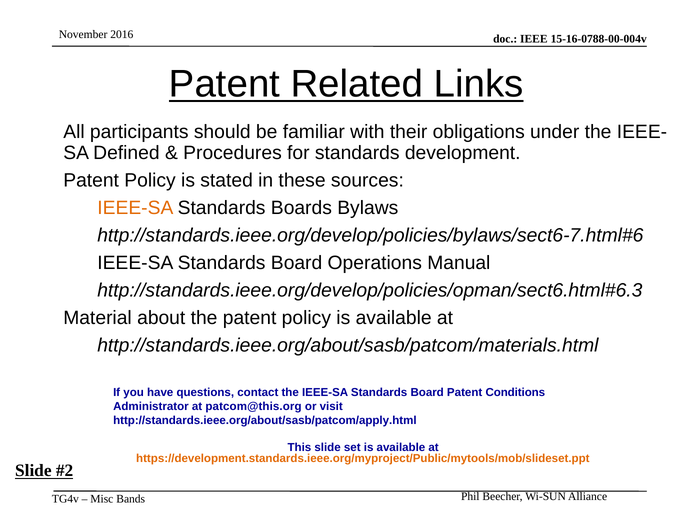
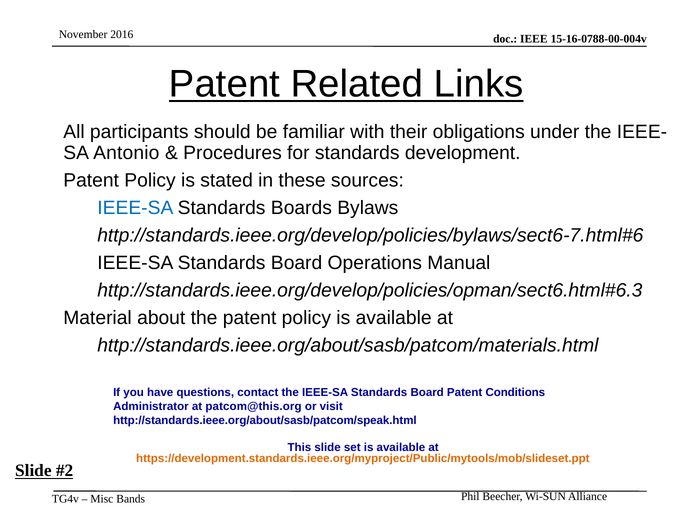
Defined: Defined -> Antonio
IEEE-SA at (135, 208) colour: orange -> blue
http://standards.ieee.org/about/sasb/patcom/apply.html: http://standards.ieee.org/about/sasb/patcom/apply.html -> http://standards.ieee.org/about/sasb/patcom/speak.html
